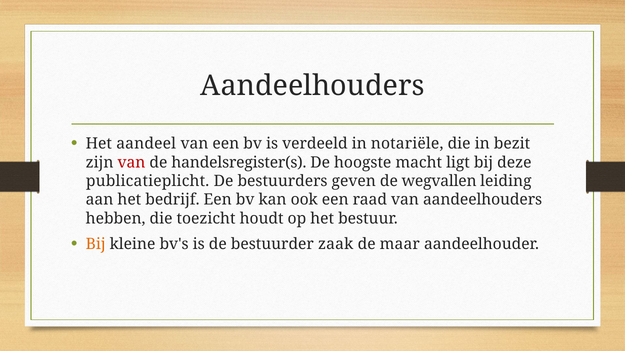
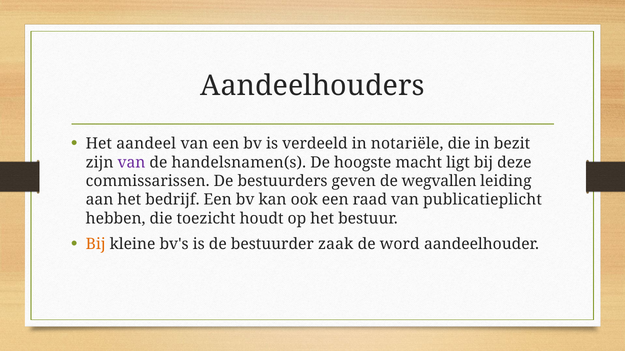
van at (131, 163) colour: red -> purple
handelsregister(s: handelsregister(s -> handelsnamen(s
publicatieplicht: publicatieplicht -> commissarissen
van aandeelhouders: aandeelhouders -> publicatieplicht
maar: maar -> word
